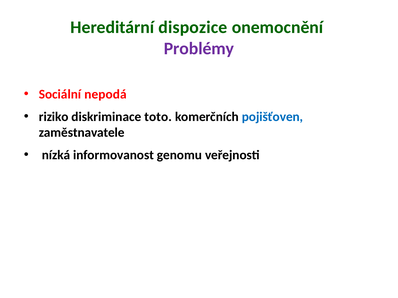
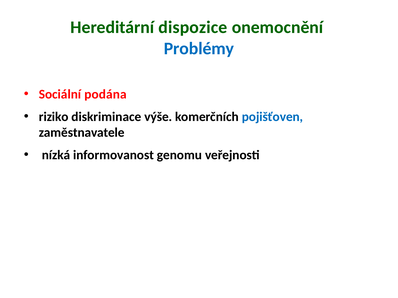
Problémy colour: purple -> blue
nepodá: nepodá -> podána
toto: toto -> výše
